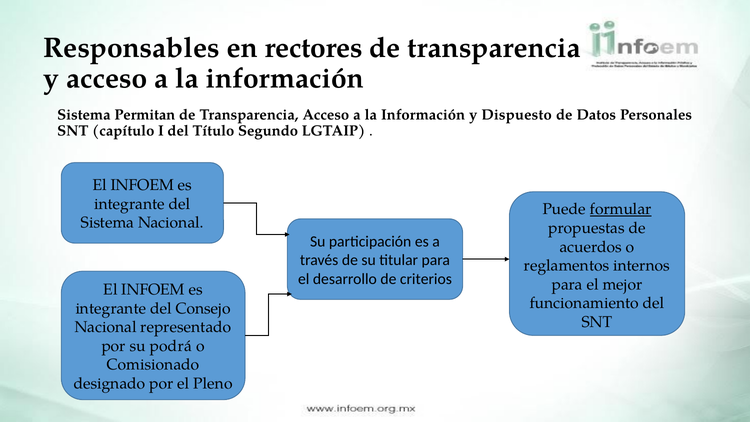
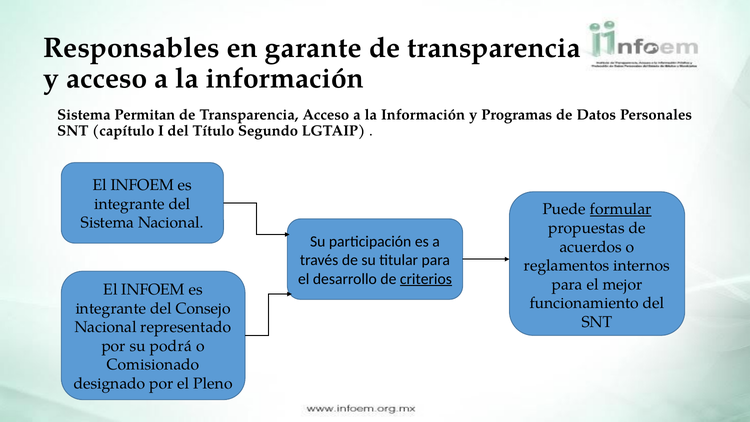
rectores: rectores -> garante
Dispuesto: Dispuesto -> Programas
criterios underline: none -> present
